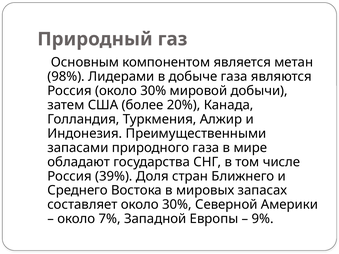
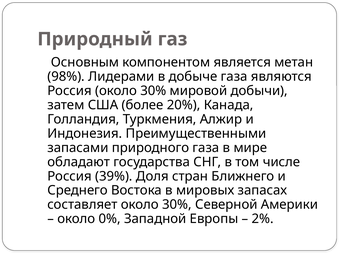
7%: 7% -> 0%
9%: 9% -> 2%
